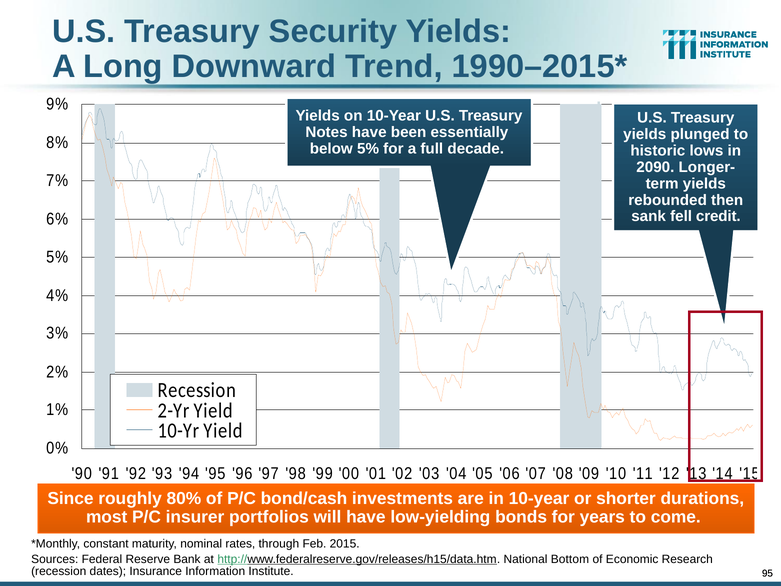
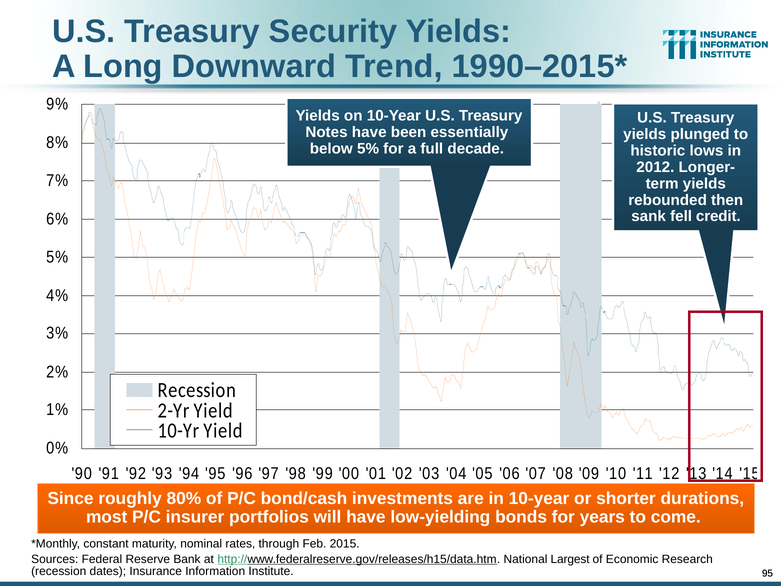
2090: 2090 -> 2012
Bottom: Bottom -> Largest
